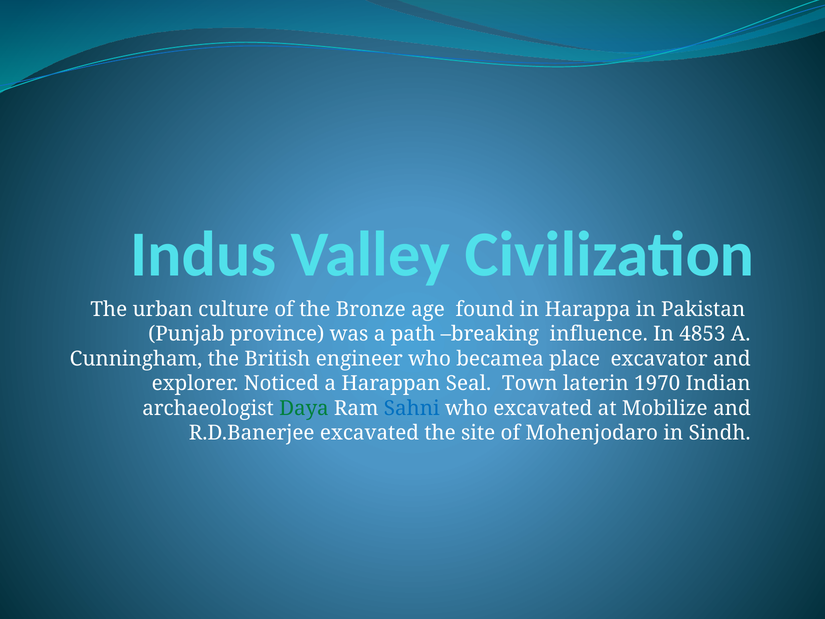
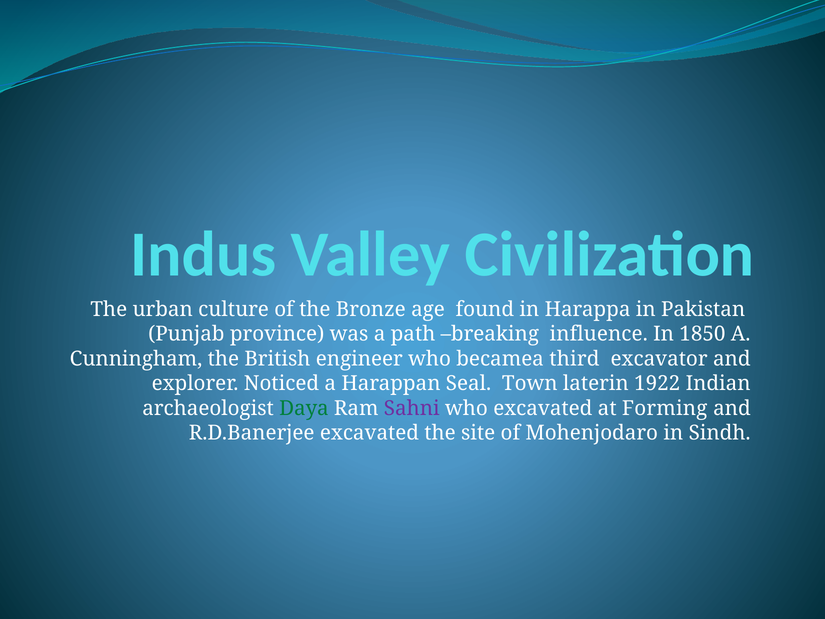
4853: 4853 -> 1850
place: place -> third
1970: 1970 -> 1922
Sahni colour: blue -> purple
Mobilize: Mobilize -> Forming
